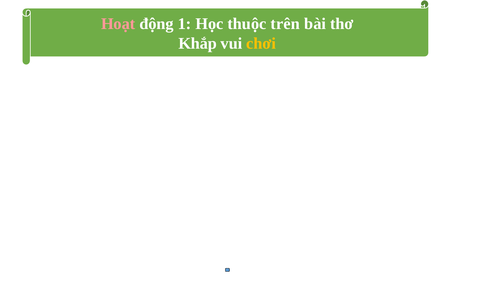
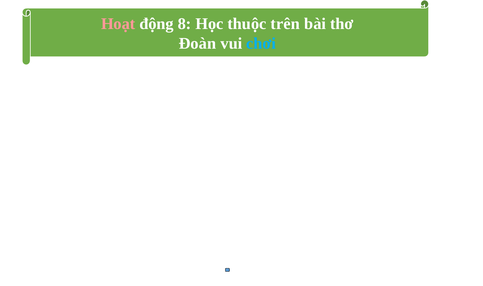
1: 1 -> 8
Khắp: Khắp -> Đoàn
chơi colour: yellow -> light blue
